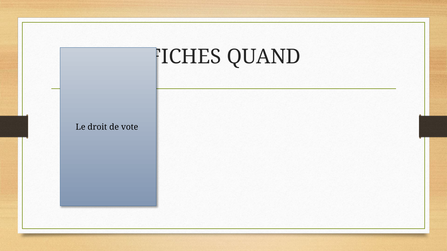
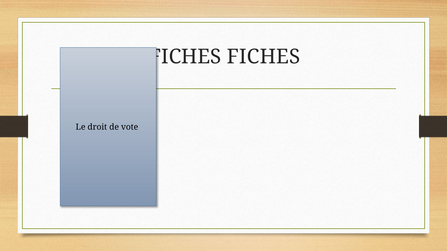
QUAND at (264, 57): QUAND -> FICHES
